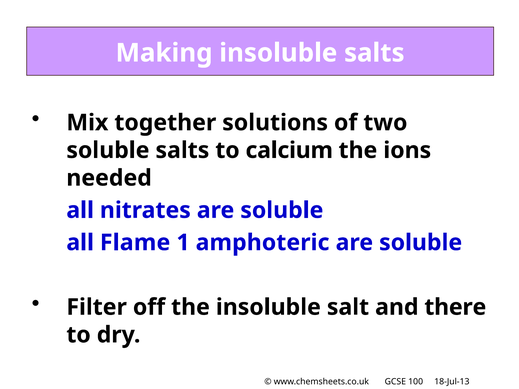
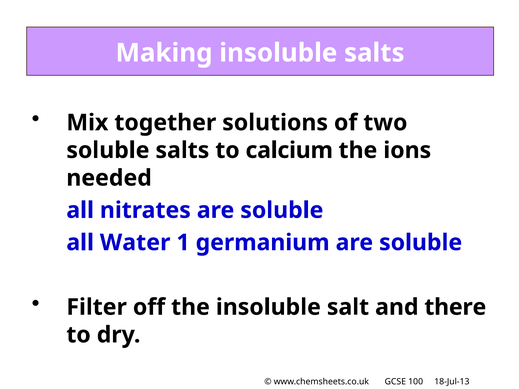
Flame: Flame -> Water
amphoteric: amphoteric -> germanium
